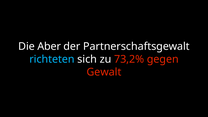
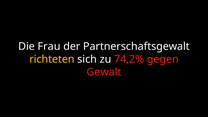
Aber: Aber -> Frau
richteten colour: light blue -> yellow
73,2%: 73,2% -> 74,2%
